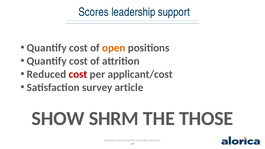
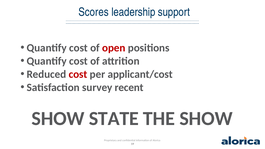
open colour: orange -> red
article: article -> recent
SHRM: SHRM -> STATE
THE THOSE: THOSE -> SHOW
